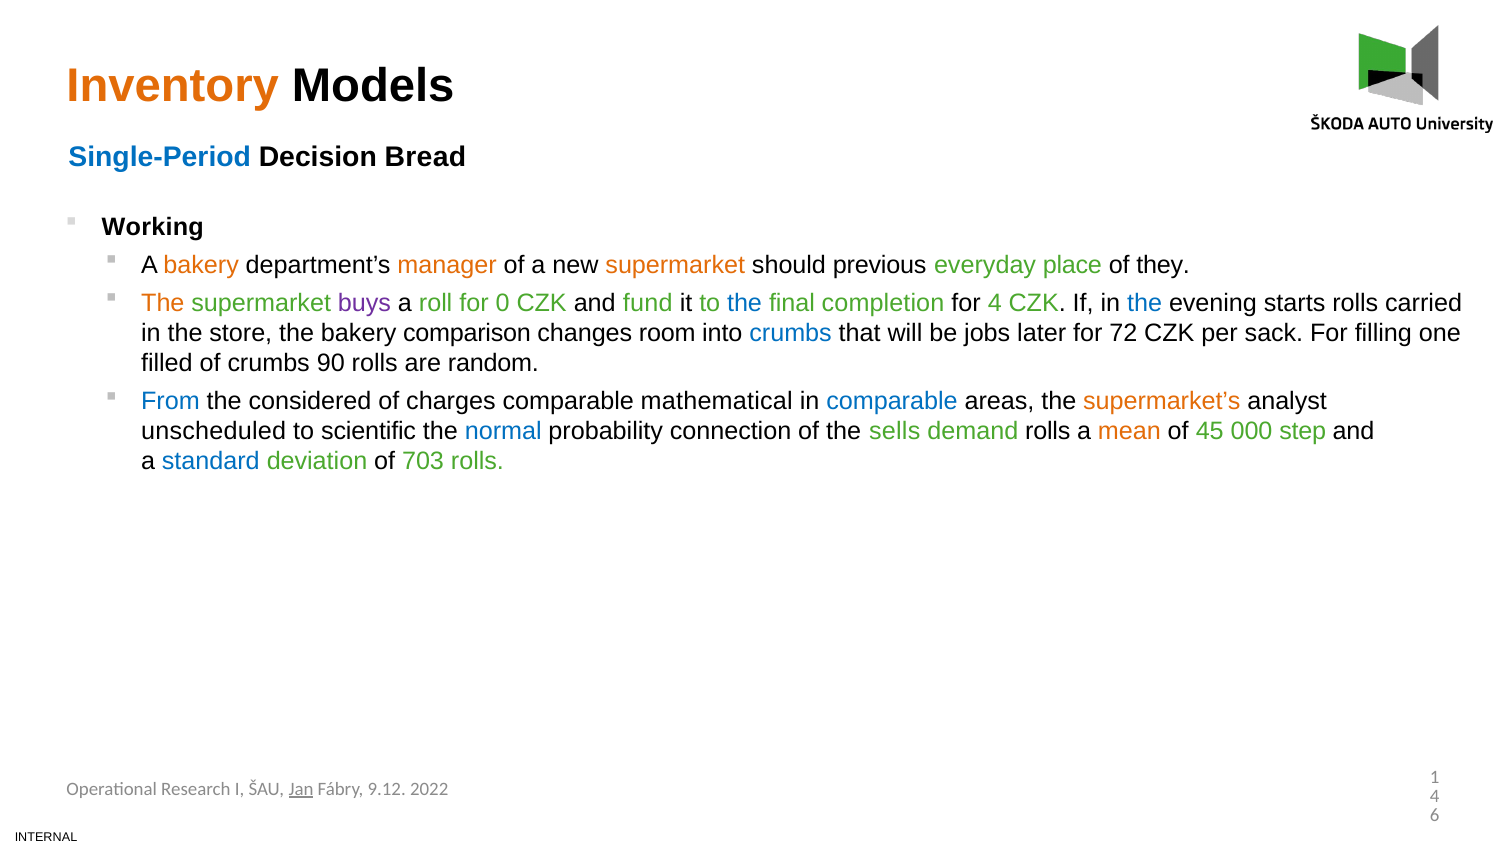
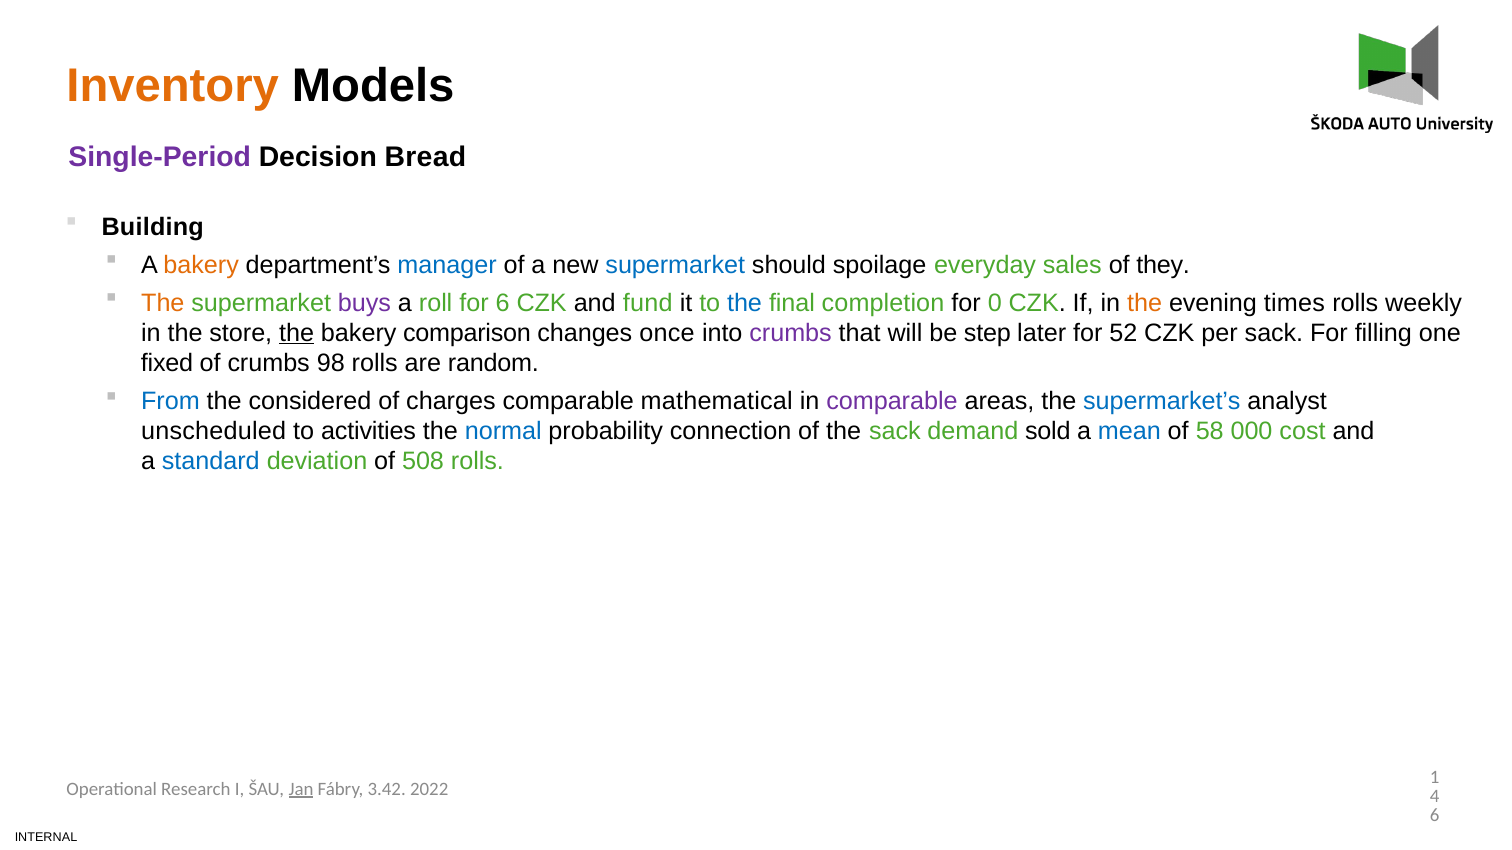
Single-Period colour: blue -> purple
Working: Working -> Building
manager colour: orange -> blue
supermarket at (675, 265) colour: orange -> blue
previous: previous -> spoilage
place: place -> sales
for 0: 0 -> 6
for 4: 4 -> 0
the at (1145, 303) colour: blue -> orange
starts: starts -> times
carried: carried -> weekly
the at (297, 333) underline: none -> present
room: room -> once
crumbs at (791, 333) colour: blue -> purple
jobs: jobs -> step
72: 72 -> 52
filled: filled -> fixed
90: 90 -> 98
comparable at (892, 401) colour: blue -> purple
supermarket’s colour: orange -> blue
scientific: scientific -> activities
the sells: sells -> sack
demand rolls: rolls -> sold
mean colour: orange -> blue
45: 45 -> 58
step: step -> cost
703: 703 -> 508
9.12: 9.12 -> 3.42
